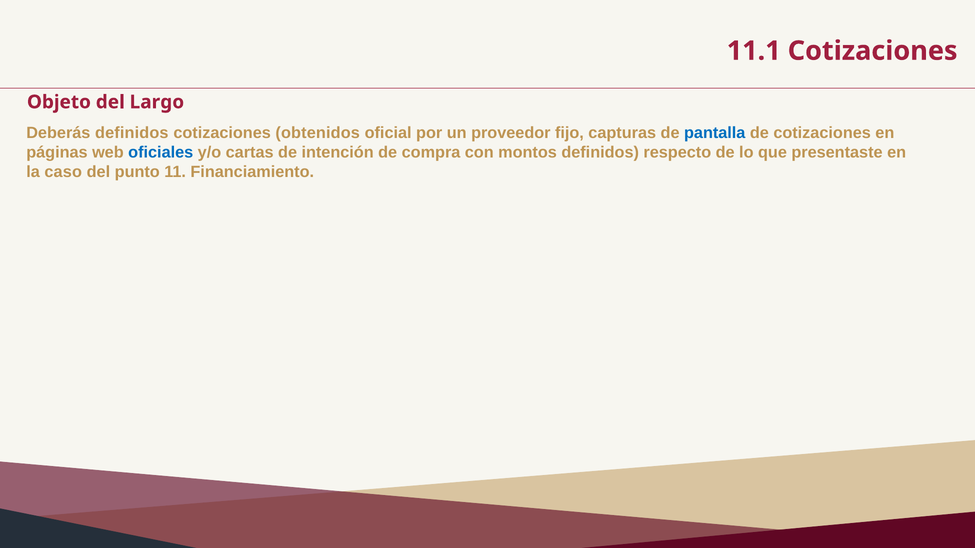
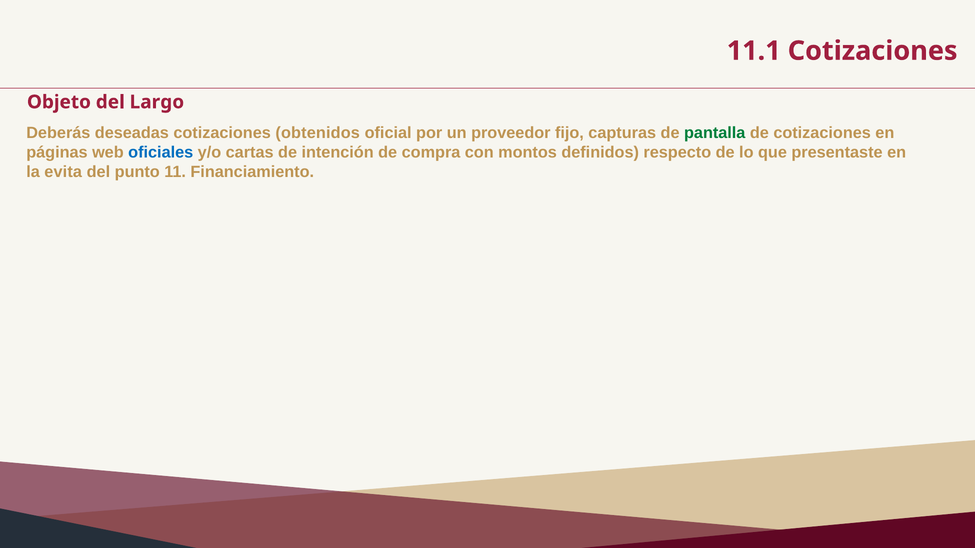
Deberás definidos: definidos -> deseadas
pantalla colour: blue -> green
caso: caso -> evita
